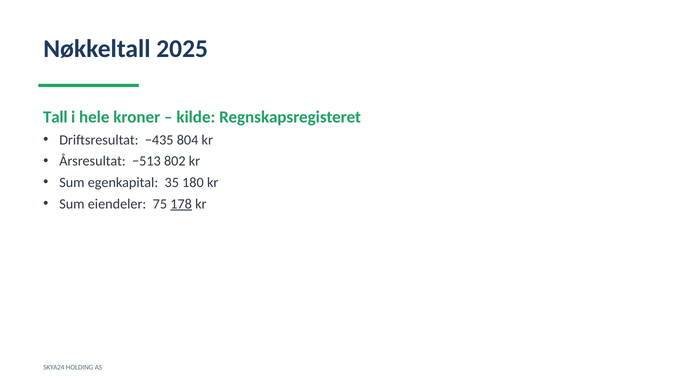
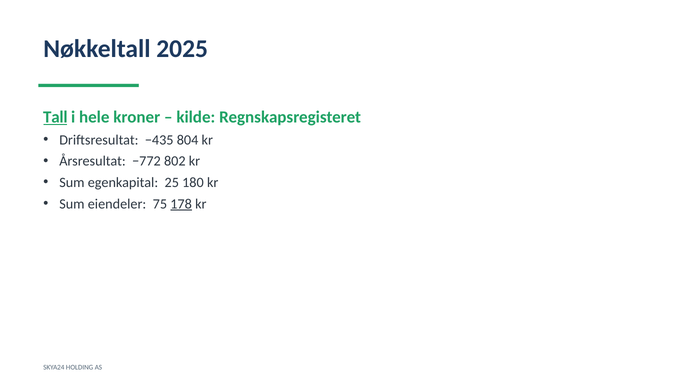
Tall underline: none -> present
−513: −513 -> −772
35: 35 -> 25
